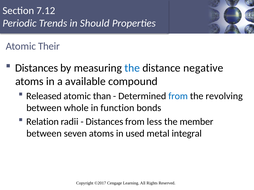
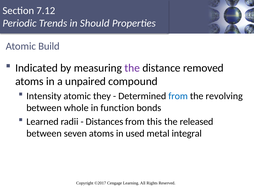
Their: Their -> Build
Distances at (37, 68): Distances -> Indicated
the at (132, 68) colour: blue -> purple
negative: negative -> removed
available: available -> unpaired
Released: Released -> Intensity
than: than -> they
Relation: Relation -> Learned
less: less -> this
member: member -> released
